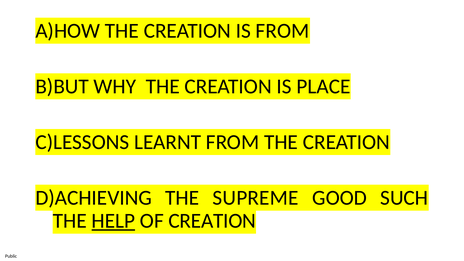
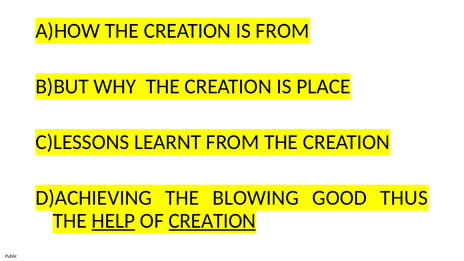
SUPREME: SUPREME -> BLOWING
SUCH: SUCH -> THUS
CREATION at (212, 221) underline: none -> present
